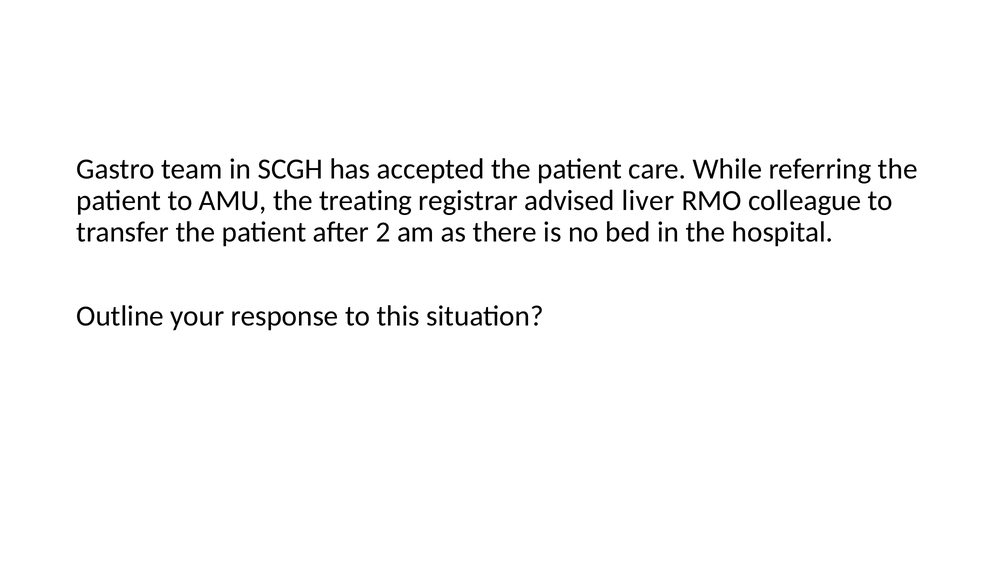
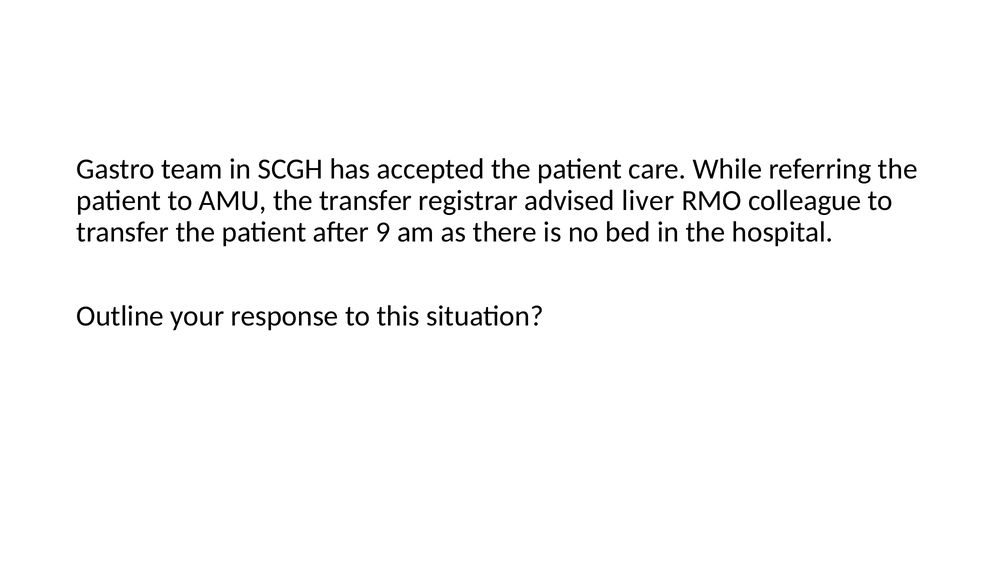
the treating: treating -> transfer
2: 2 -> 9
